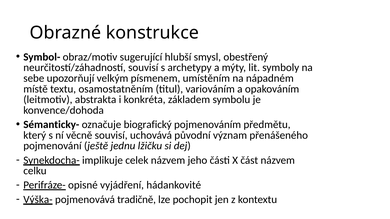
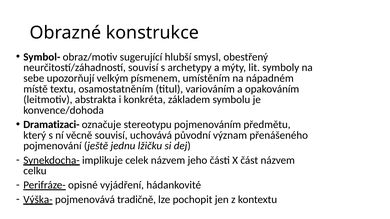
Sémanticky-: Sémanticky- -> Dramatizaci-
biografický: biografický -> stereotypu
